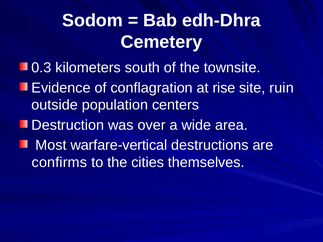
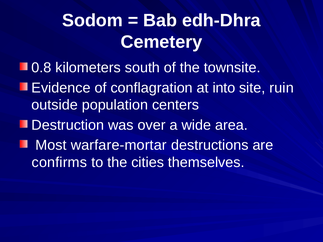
0.3: 0.3 -> 0.8
rise: rise -> into
warfare-vertical: warfare-vertical -> warfare-mortar
